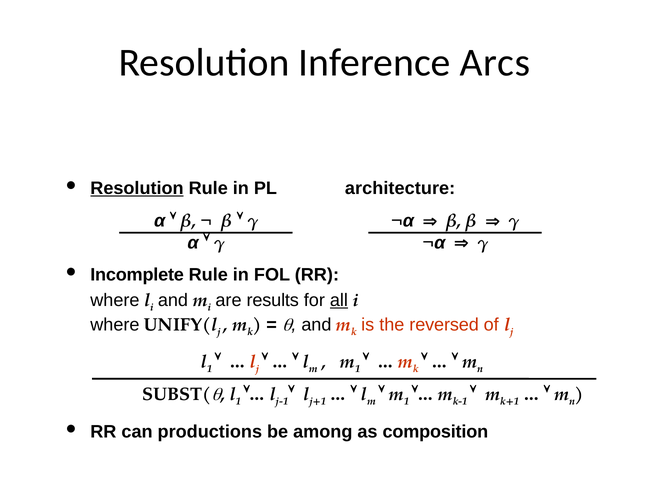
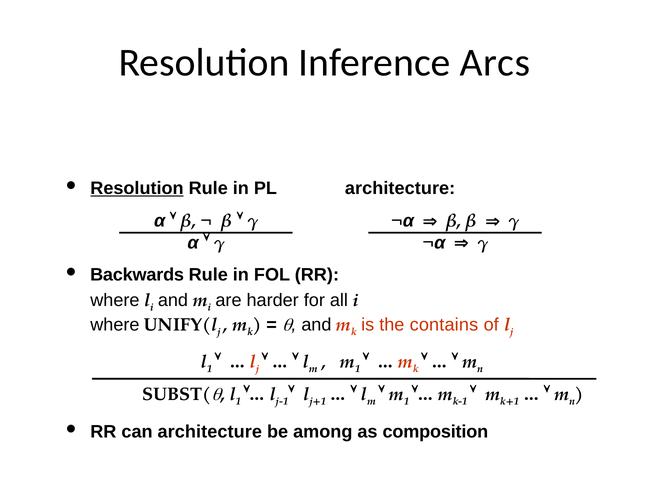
Incomplete: Incomplete -> Backwards
results: results -> harder
all underline: present -> none
reversed: reversed -> contains
can productions: productions -> architecture
